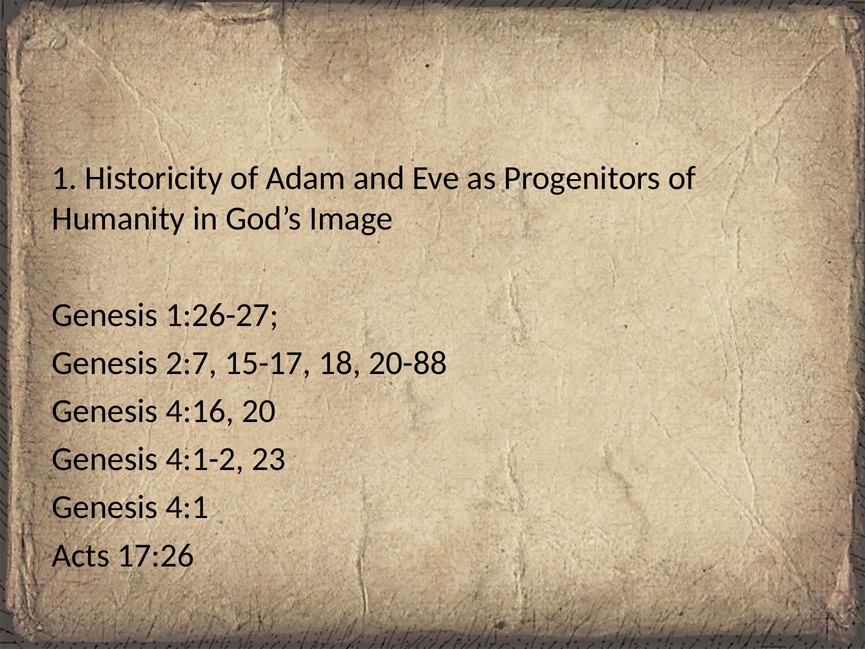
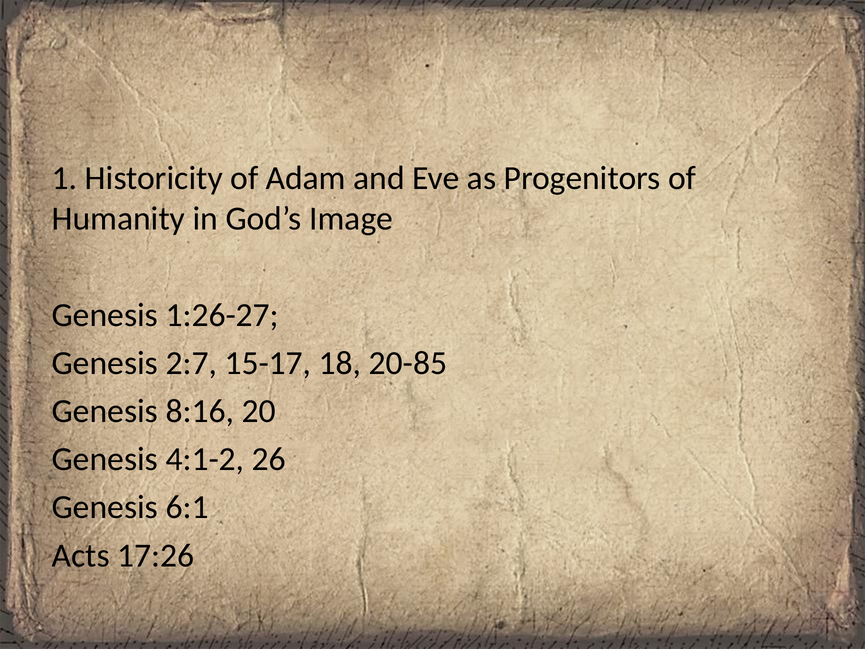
20-88: 20-88 -> 20-85
4:16: 4:16 -> 8:16
23: 23 -> 26
4:1: 4:1 -> 6:1
